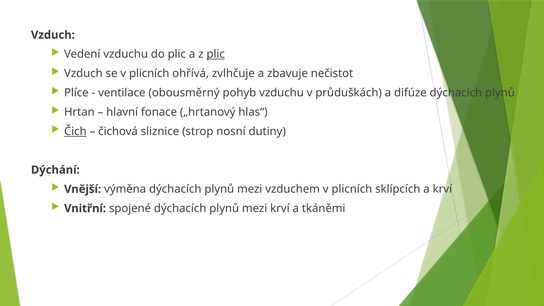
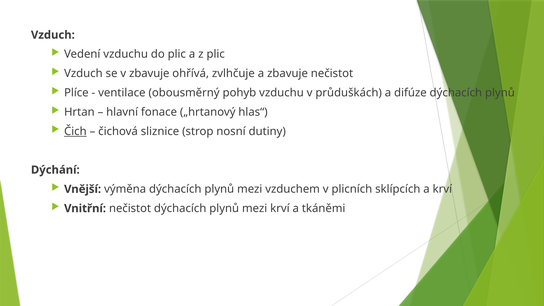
plic at (216, 54) underline: present -> none
se v plicních: plicních -> zbavuje
Vnitřní spojené: spojené -> nečistot
